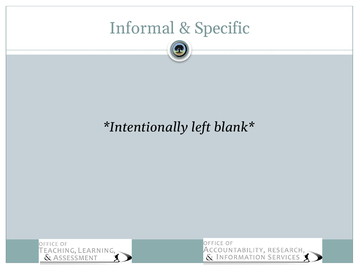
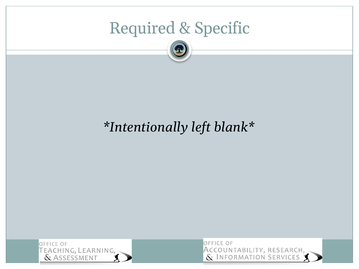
Informal: Informal -> Required
